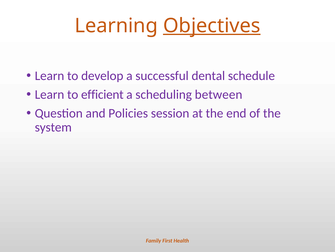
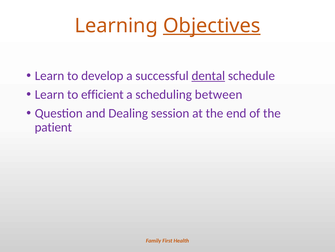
dental underline: none -> present
Policies: Policies -> Dealing
system: system -> patient
